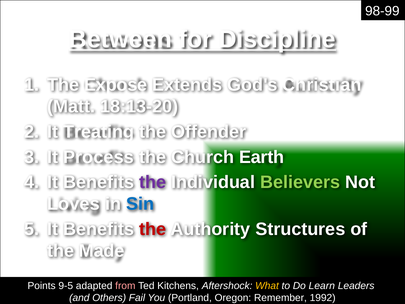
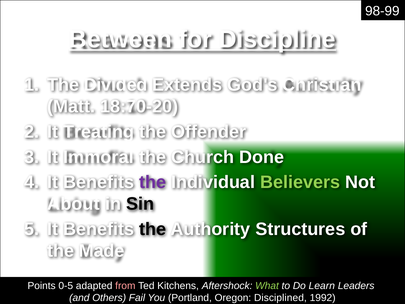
Expose: Expose -> Divided
18:13-20: 18:13-20 -> 18:70-20
Process: Process -> Immoral
Earth: Earth -> Done
Loves: Loves -> About
Sin colour: blue -> black
the at (153, 229) colour: red -> black
9-5: 9-5 -> 0-5
What colour: yellow -> light green
Remember: Remember -> Disciplined
